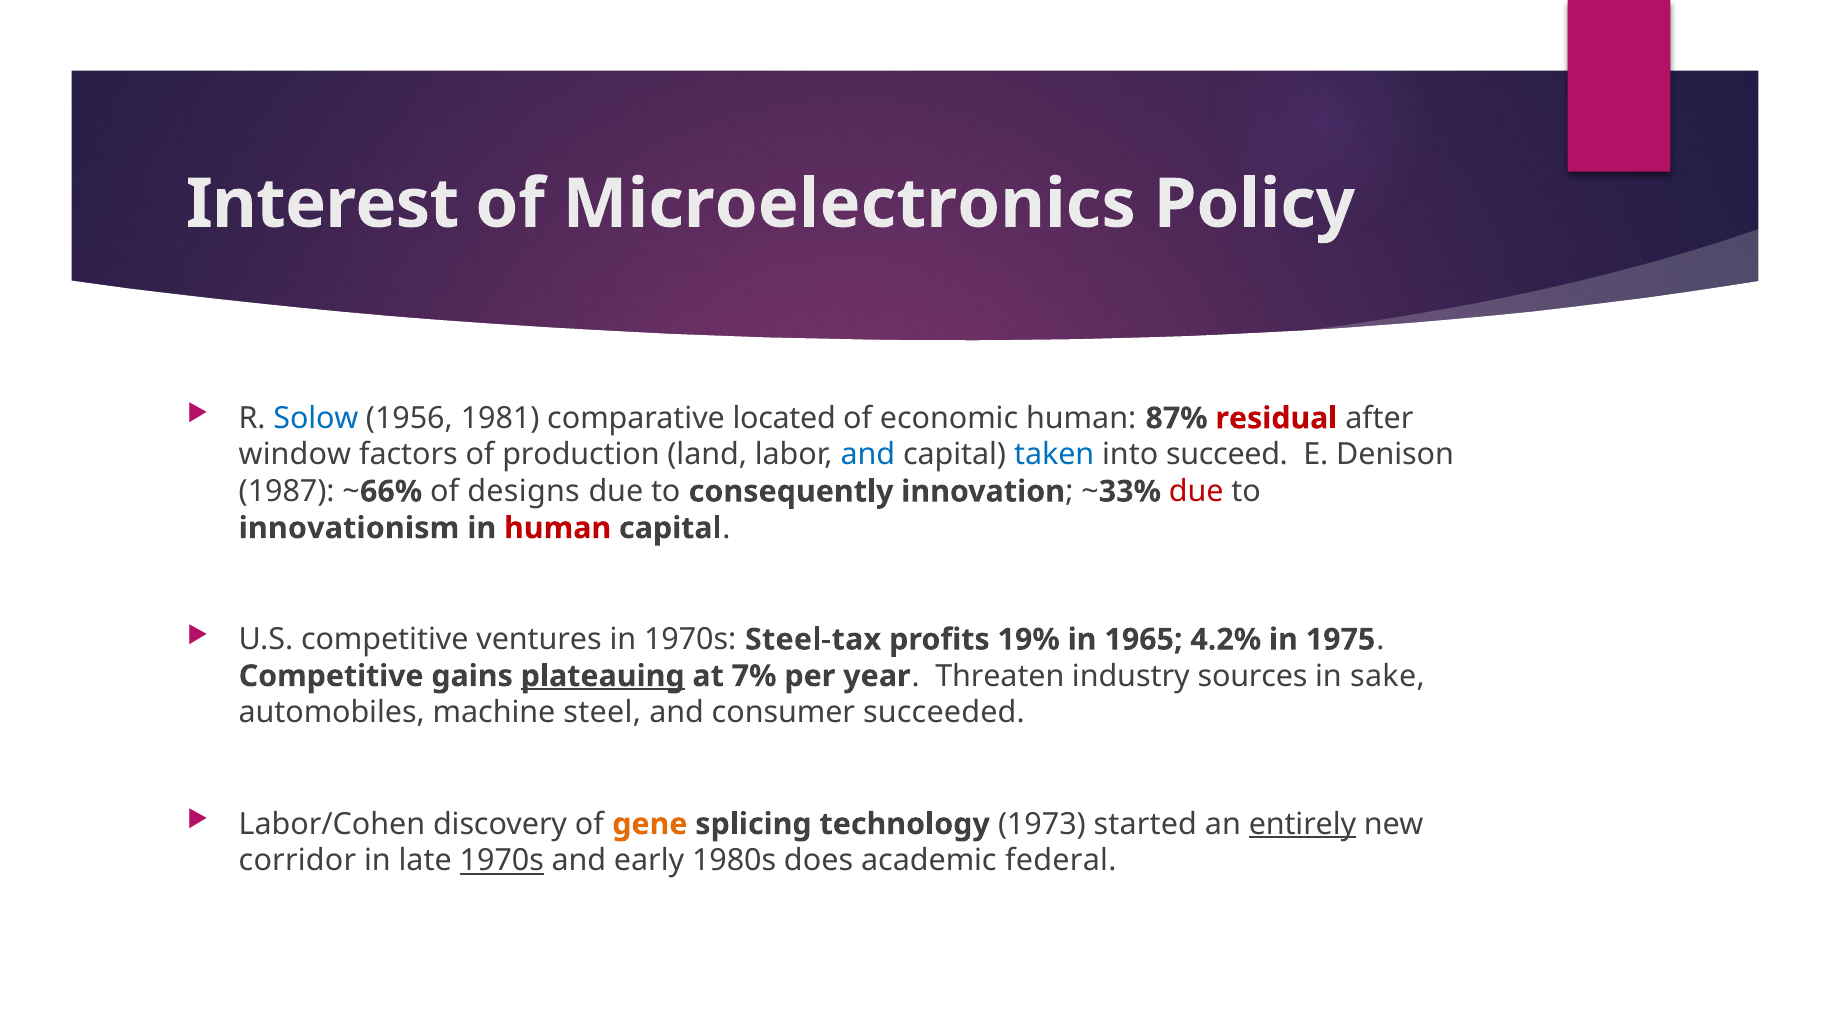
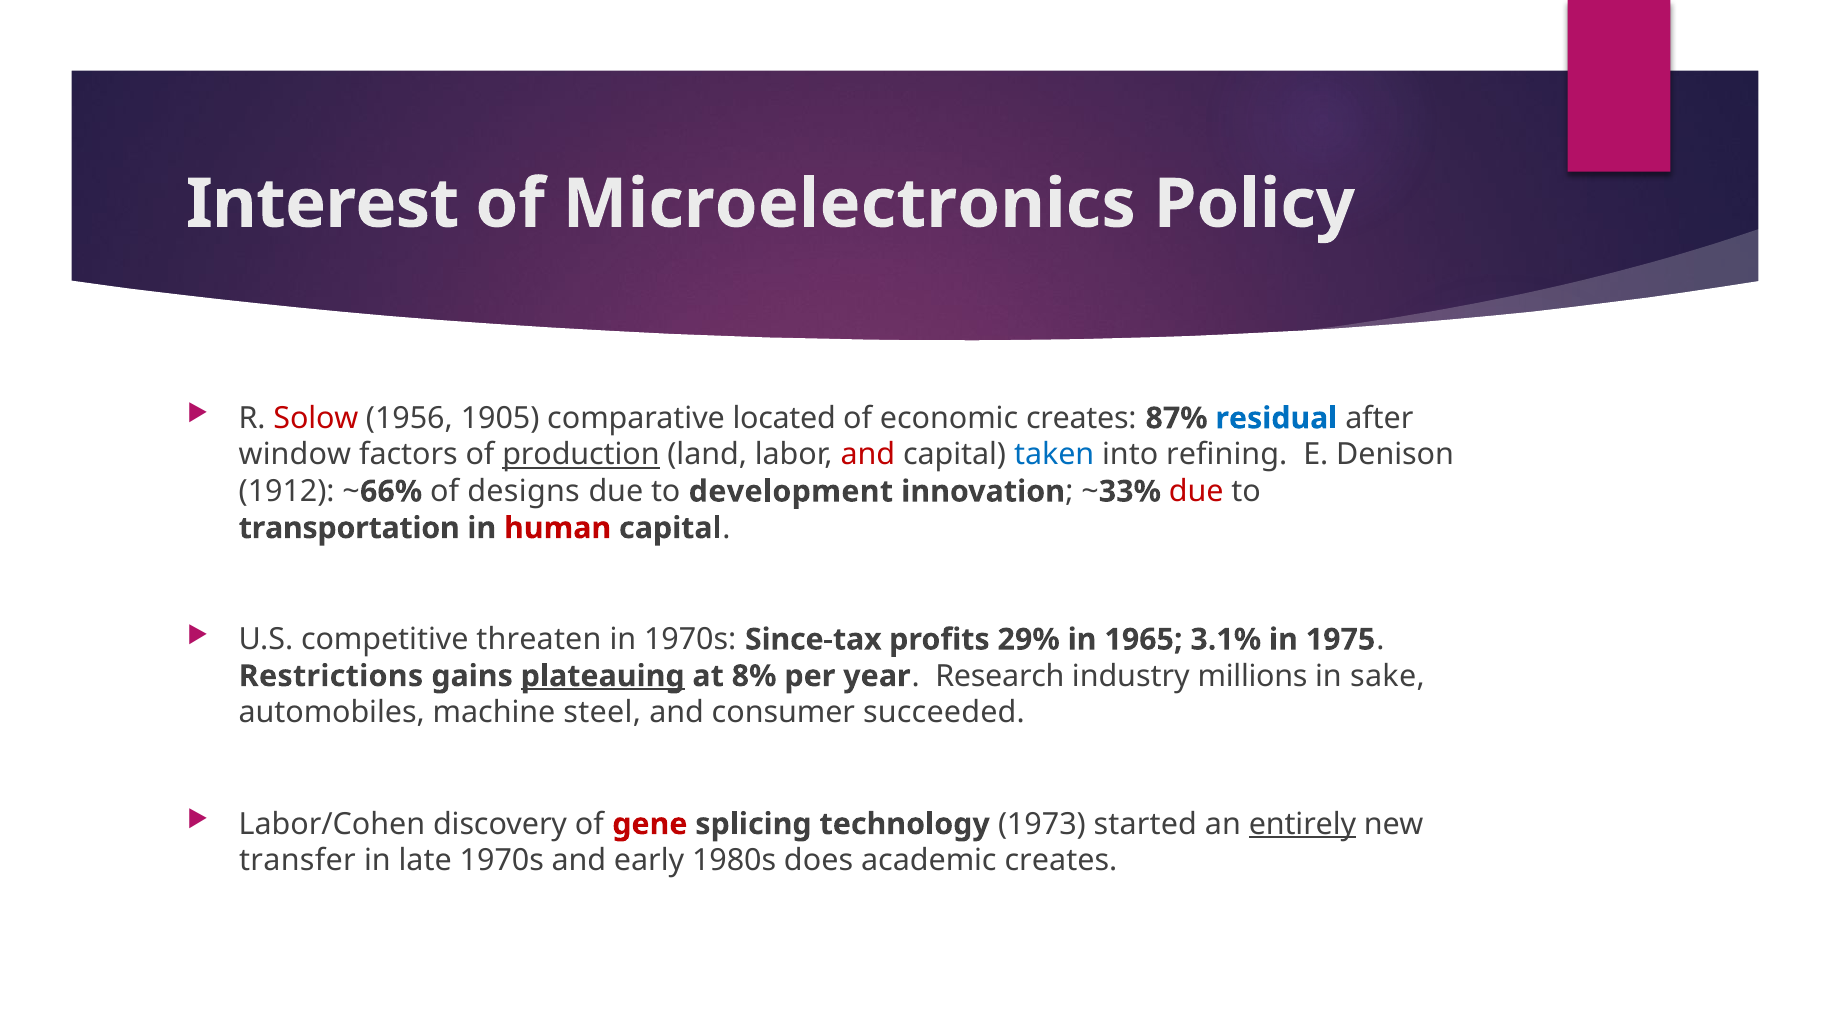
Solow colour: blue -> red
1981: 1981 -> 1905
economic human: human -> creates
residual colour: red -> blue
production underline: none -> present
and at (868, 455) colour: blue -> red
succeed: succeed -> refining
1987: 1987 -> 1912
consequently: consequently -> development
innovationism: innovationism -> transportation
ventures: ventures -> threaten
Steel-tax: Steel-tax -> Since-tax
19%: 19% -> 29%
4.2%: 4.2% -> 3.1%
Competitive at (331, 676): Competitive -> Restrictions
7%: 7% -> 8%
Threaten: Threaten -> Research
sources: sources -> millions
gene colour: orange -> red
corridor: corridor -> transfer
1970s at (502, 861) underline: present -> none
academic federal: federal -> creates
